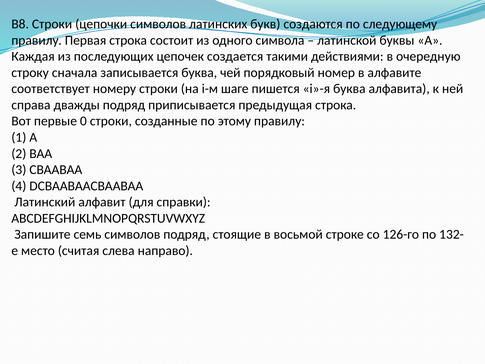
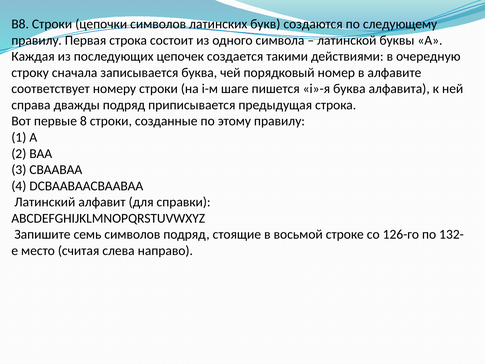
0: 0 -> 8
